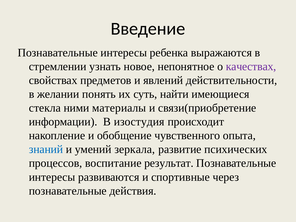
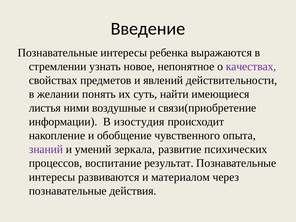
стекла: стекла -> листья
материалы: материалы -> воздушные
знаний colour: blue -> purple
спортивные: спортивные -> материалом
